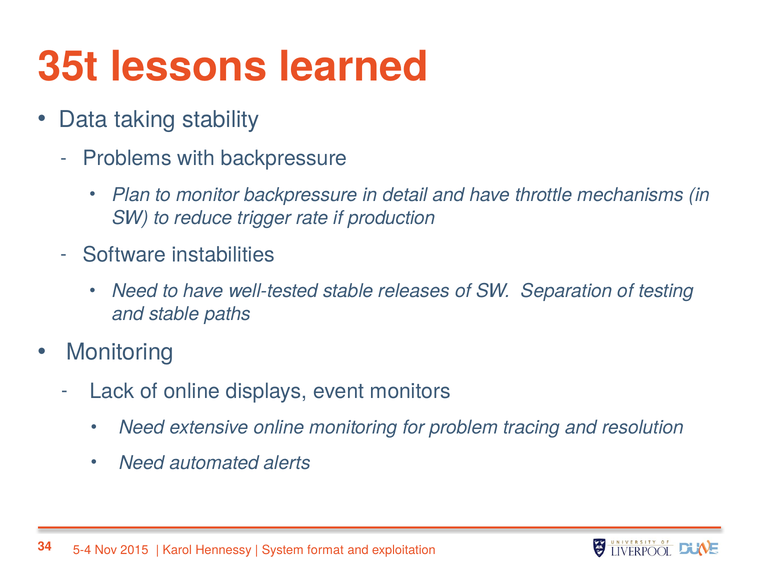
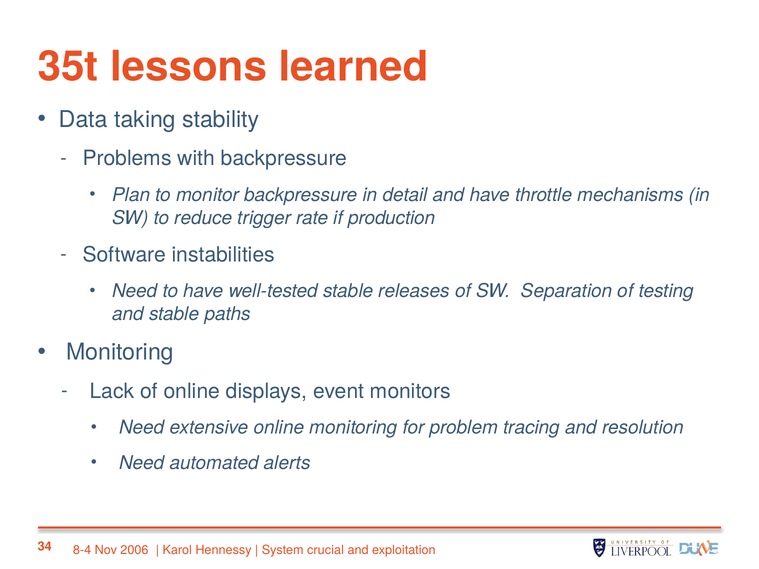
5-4: 5-4 -> 8-4
2015: 2015 -> 2006
format: format -> crucial
